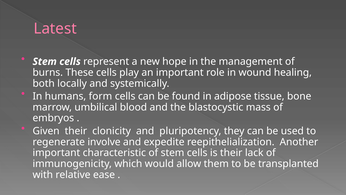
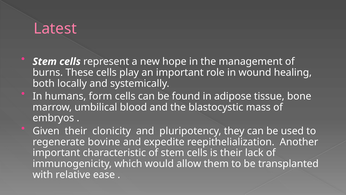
involve: involve -> bovine
